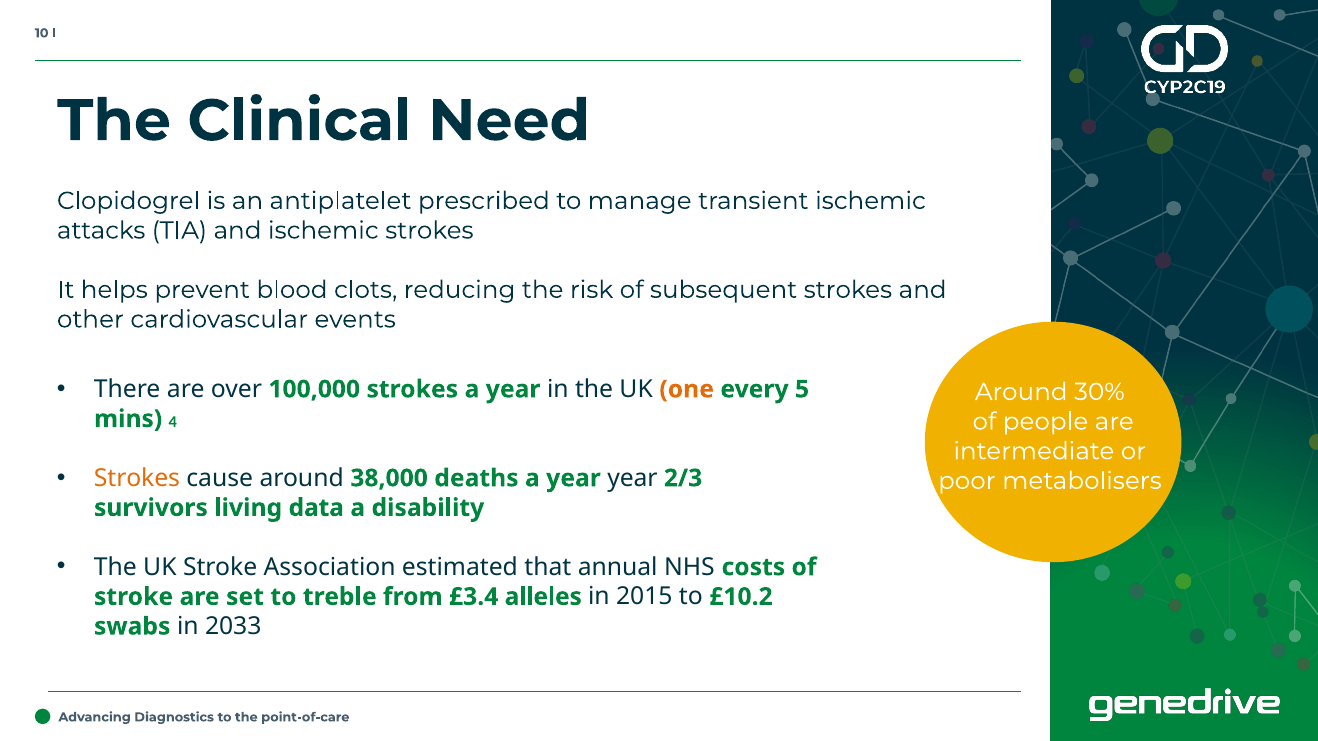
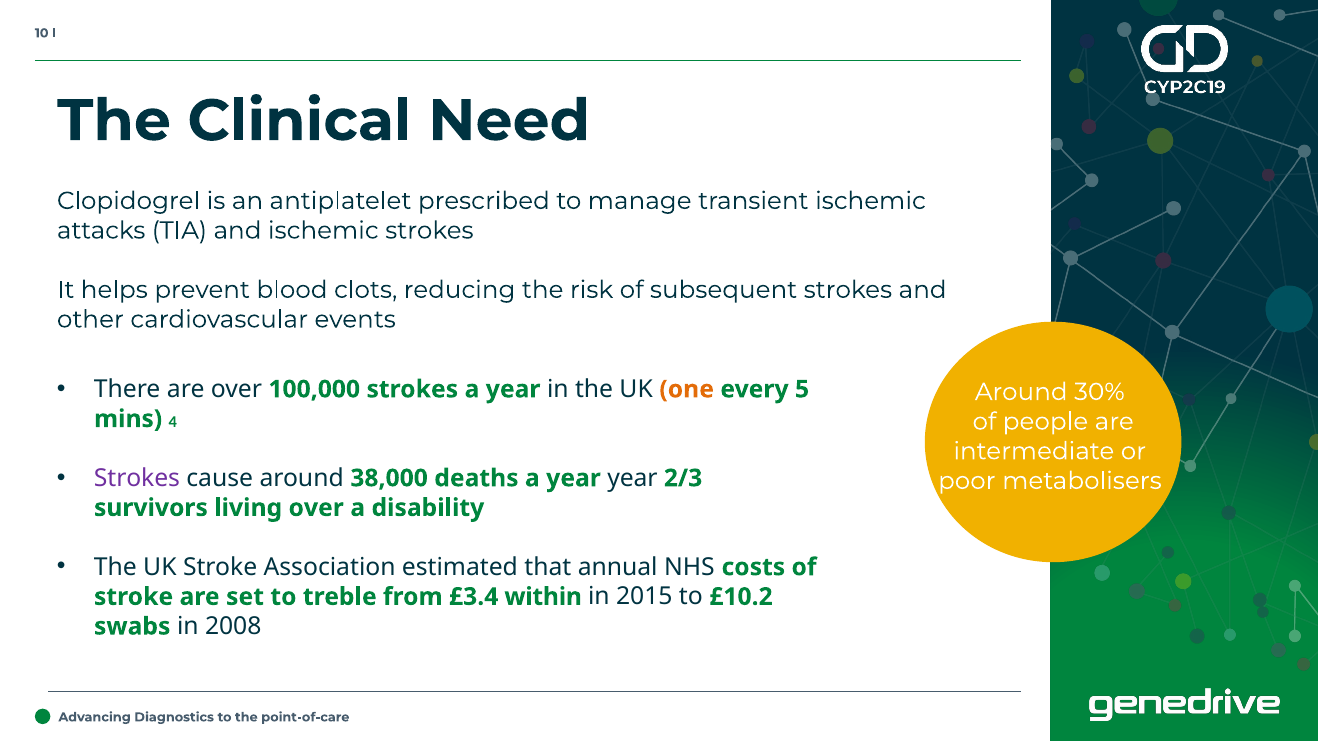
Strokes at (137, 478) colour: orange -> purple
living data: data -> over
alleles: alleles -> within
2033: 2033 -> 2008
